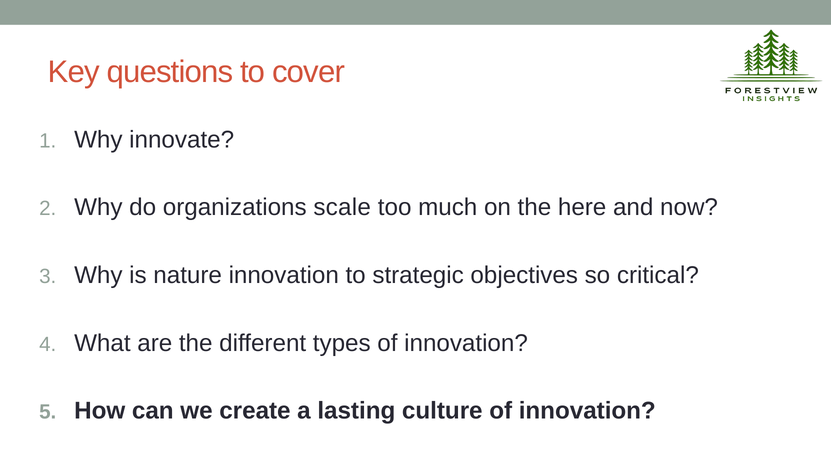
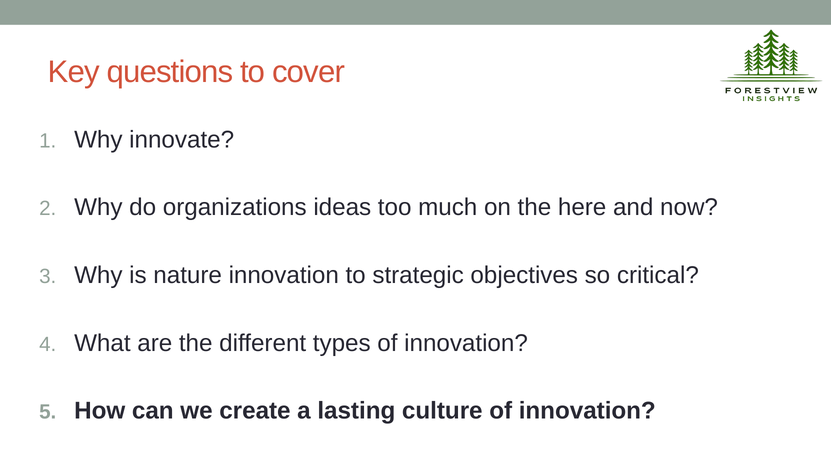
scale: scale -> ideas
